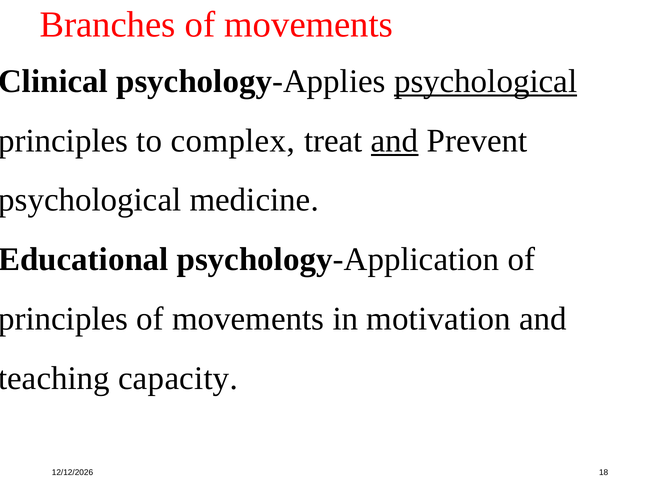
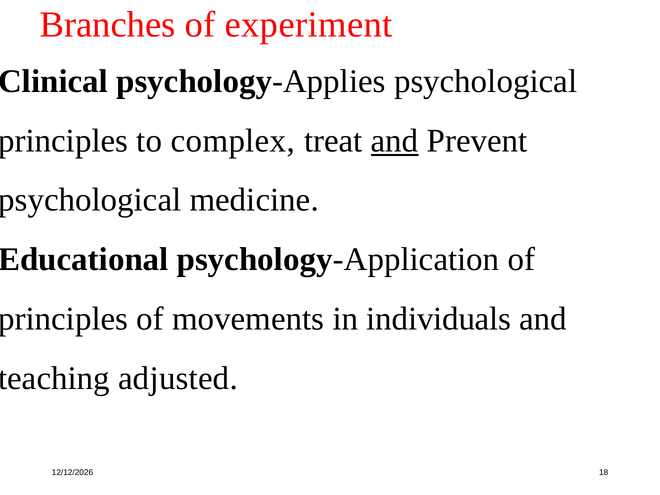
Branches of movements: movements -> experiment
psychological at (486, 81) underline: present -> none
motivation: motivation -> individuals
capacity: capacity -> adjusted
